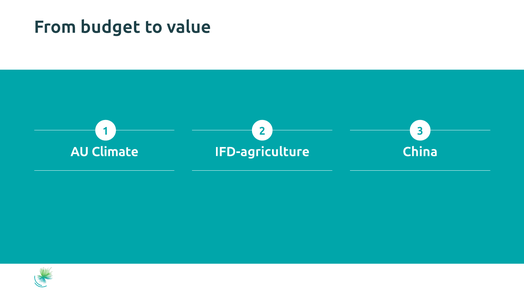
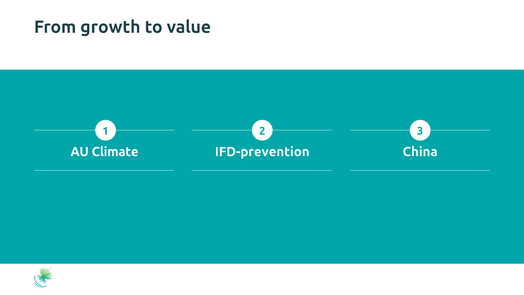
budget: budget -> growth
IFD-agriculture: IFD-agriculture -> IFD-prevention
